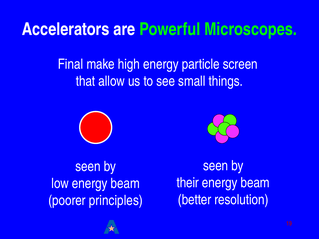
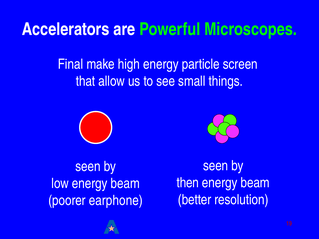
their: their -> then
principles: principles -> earphone
